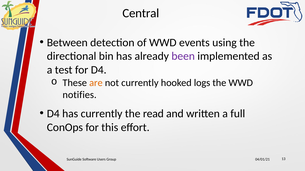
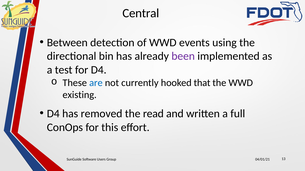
are colour: orange -> blue
logs: logs -> that
notifies: notifies -> existing
has currently: currently -> removed
